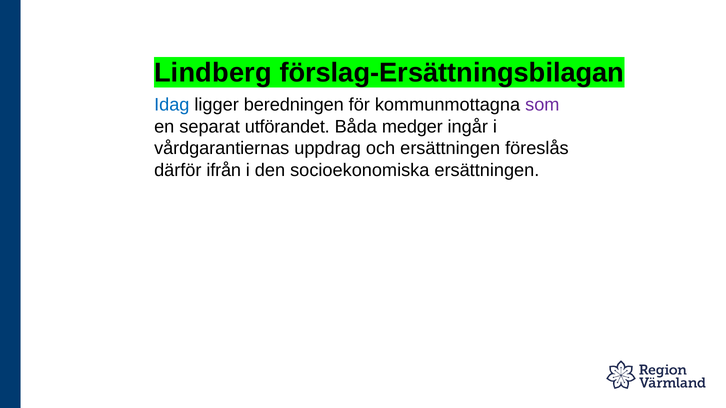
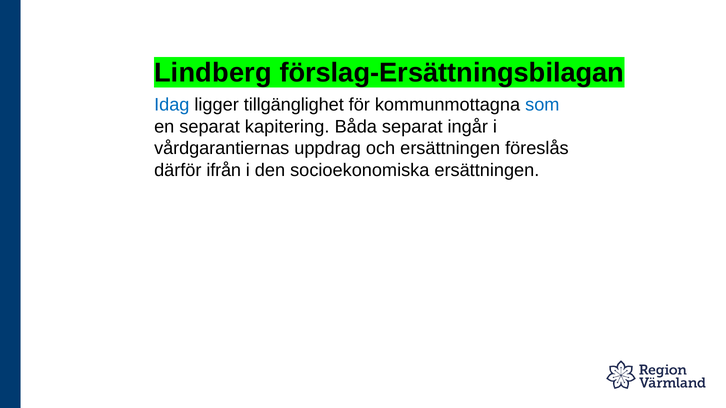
beredningen: beredningen -> tillgänglighet
som colour: purple -> blue
utförandet: utförandet -> kapitering
Båda medger: medger -> separat
